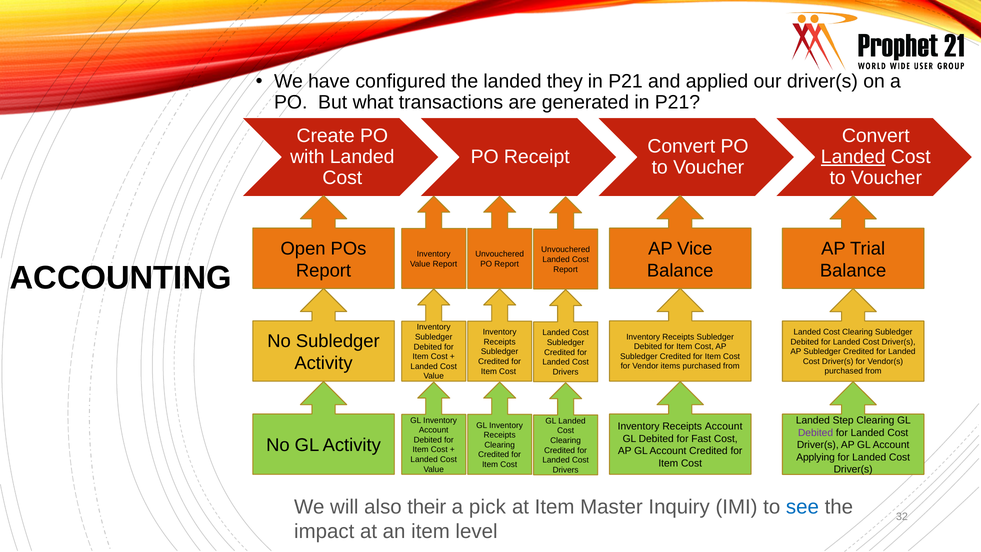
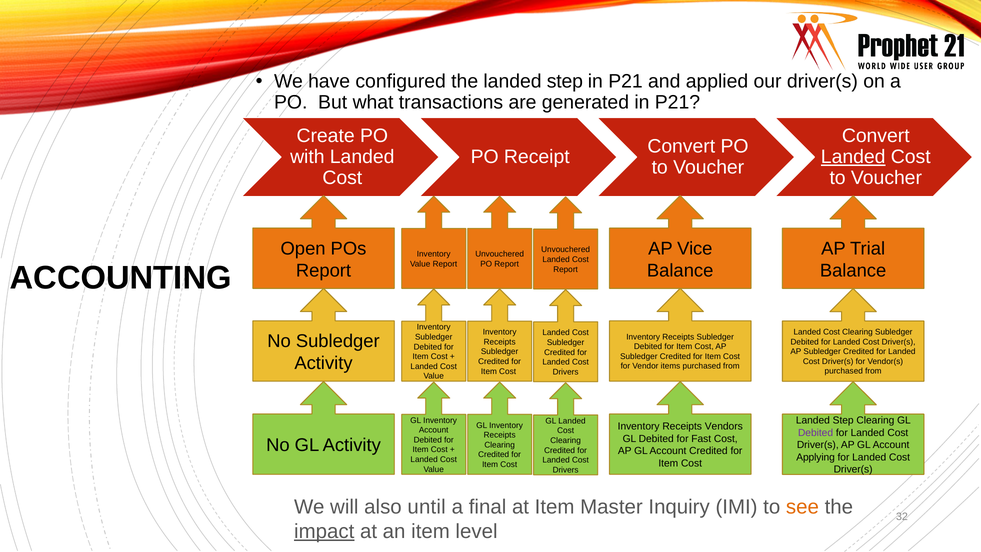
the landed they: they -> step
Receipts Account: Account -> Vendors
their: their -> until
pick: pick -> final
see colour: blue -> orange
impact underline: none -> present
